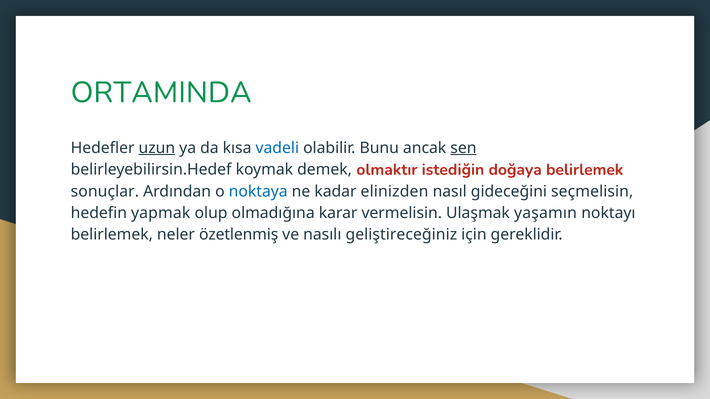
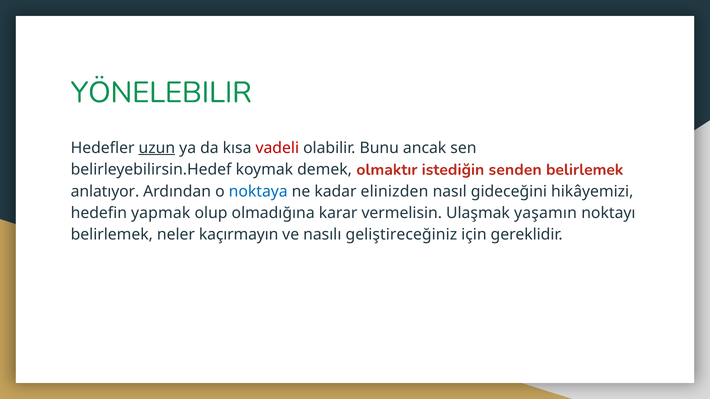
ORTAMINDA: ORTAMINDA -> YÖNELEBILIR
vadeli colour: blue -> red
sen underline: present -> none
doğaya: doğaya -> senden
sonuçlar: sonuçlar -> anlatıyor
seçmelisin: seçmelisin -> hikâyemizi
özetlenmiş: özetlenmiş -> kaçırmayın
